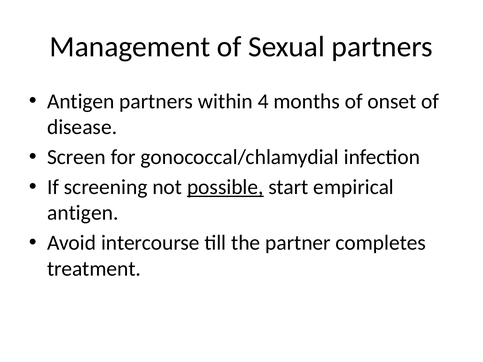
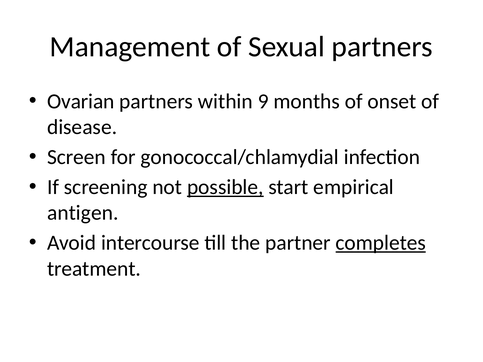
Antigen at (81, 101): Antigen -> Ovarian
4: 4 -> 9
completes underline: none -> present
